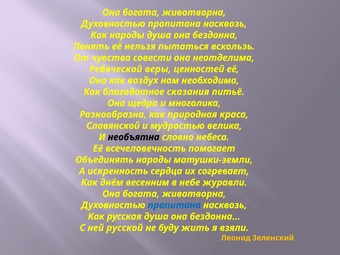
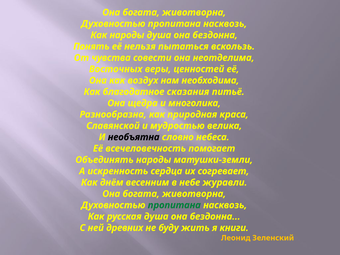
Ребяческой: Ребяческой -> Восточных
пропитана at (174, 205) colour: blue -> green
русской: русской -> древних
взяли: взяли -> книги
